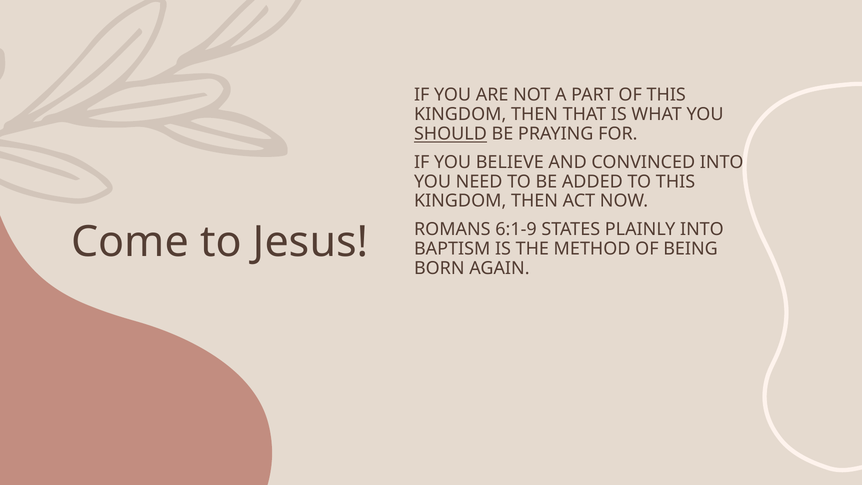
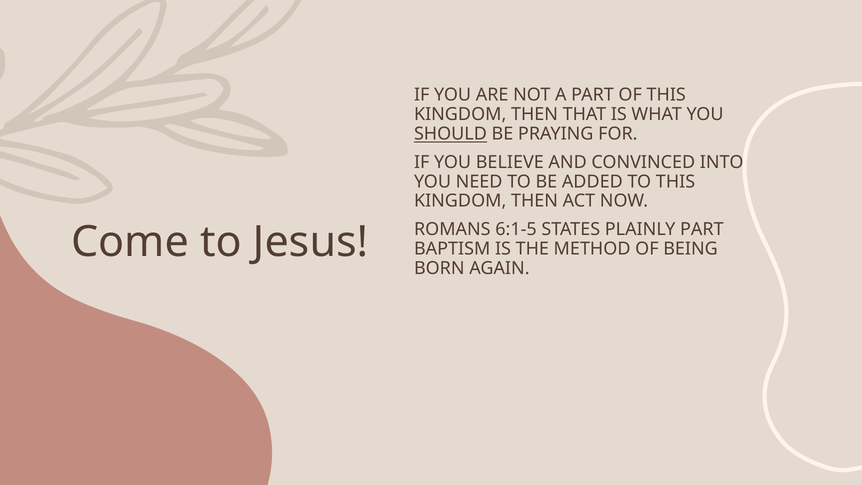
6:1-9: 6:1-9 -> 6:1-5
PLAINLY INTO: INTO -> PART
